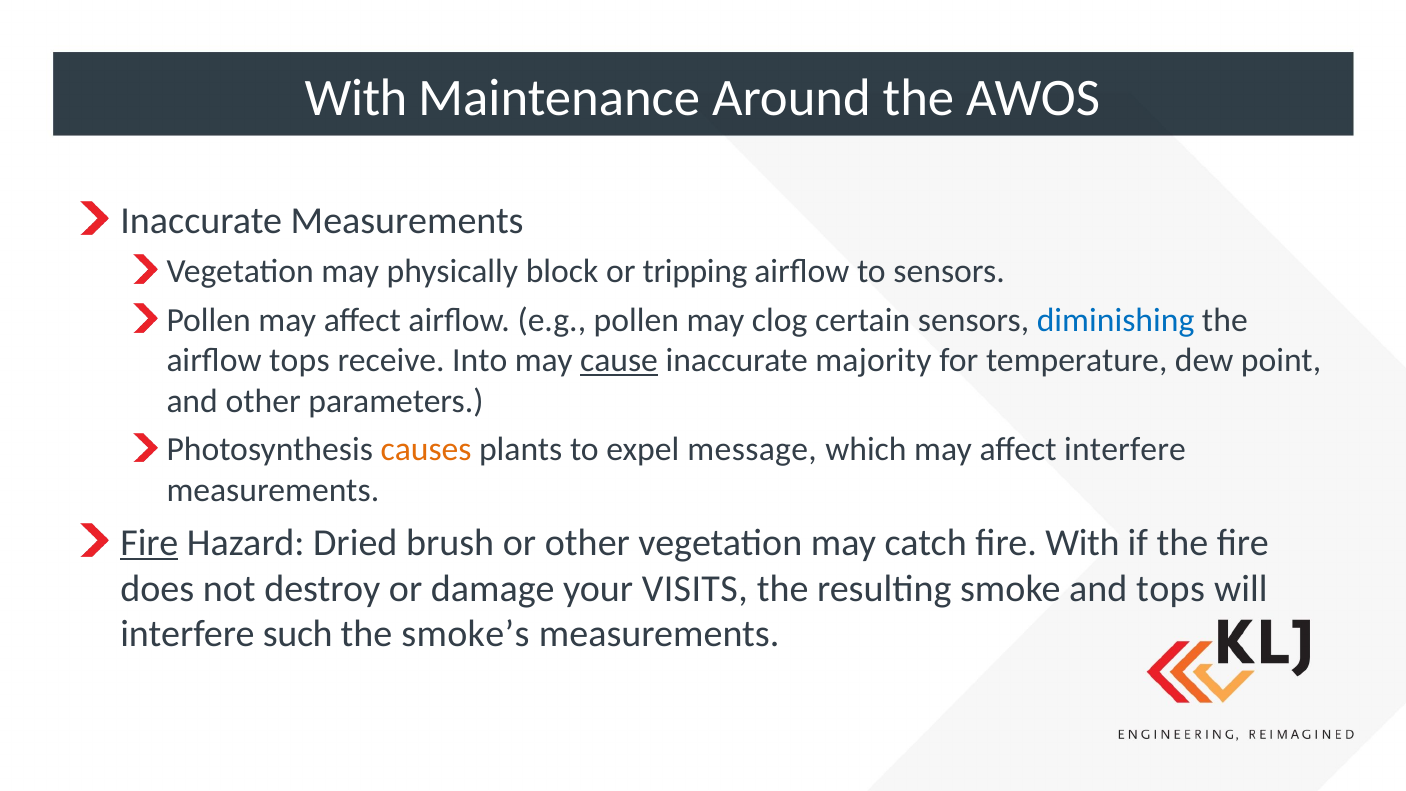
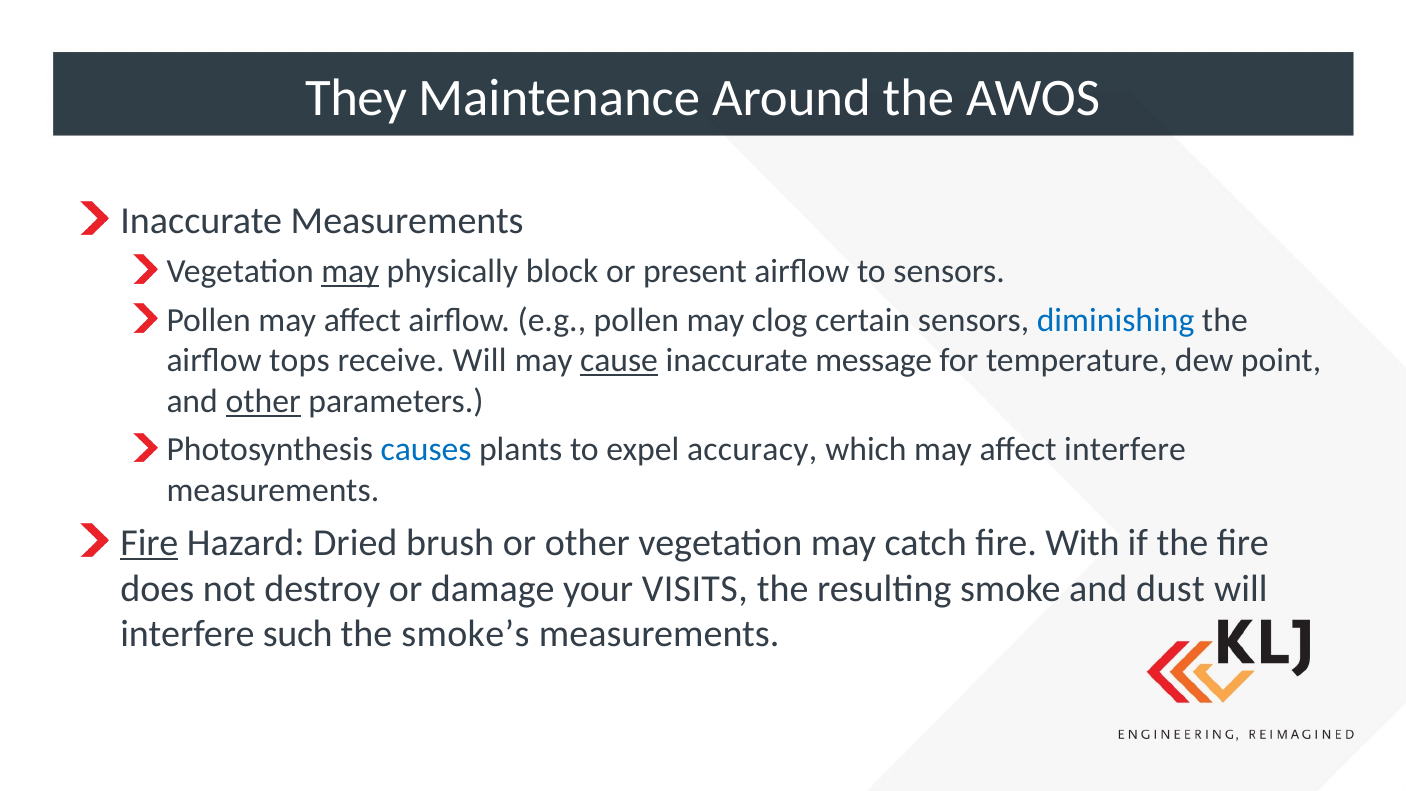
With at (356, 98): With -> They
may at (350, 272) underline: none -> present
tripping: tripping -> present
receive Into: Into -> Will
majority: majority -> message
other at (263, 401) underline: none -> present
causes colour: orange -> blue
message: message -> accuracy
and tops: tops -> dust
